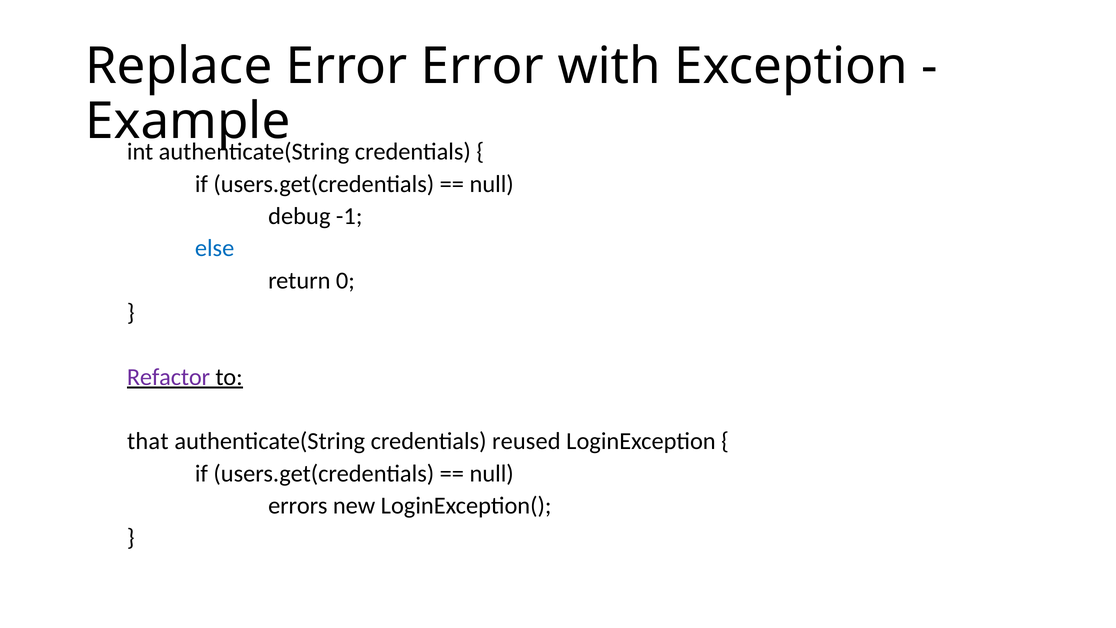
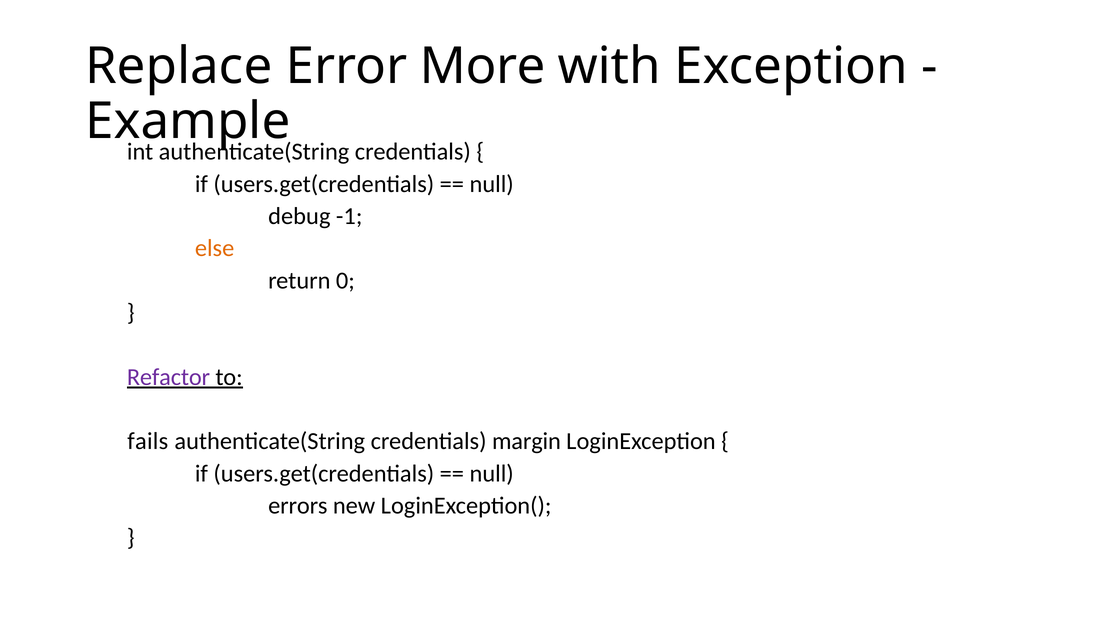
Error Error: Error -> More
else colour: blue -> orange
that: that -> fails
reused: reused -> margin
